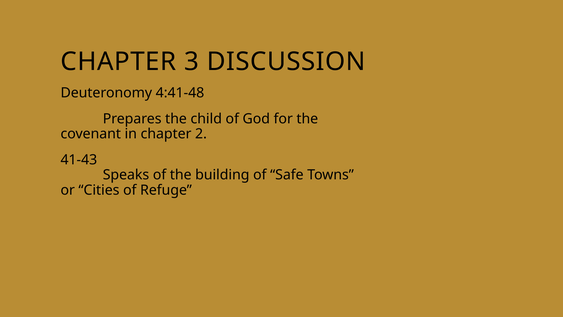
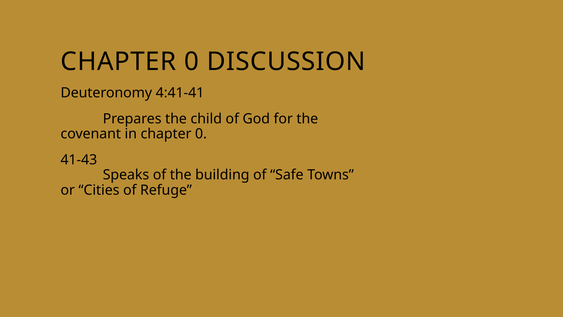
3 at (191, 62): 3 -> 0
4:41-48: 4:41-48 -> 4:41-41
in chapter 2: 2 -> 0
